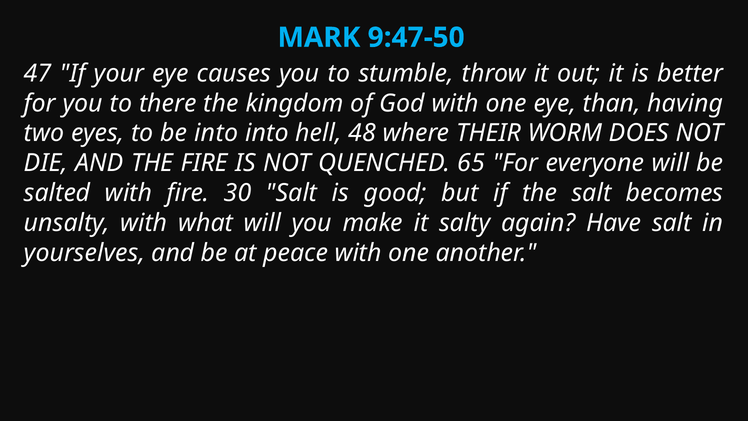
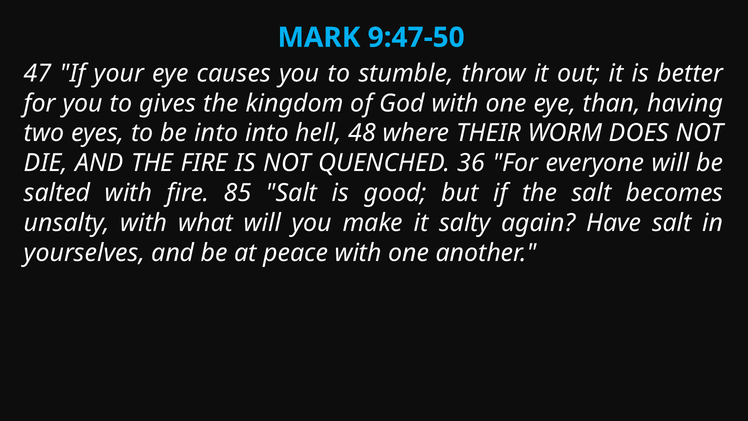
there: there -> gives
65: 65 -> 36
30: 30 -> 85
